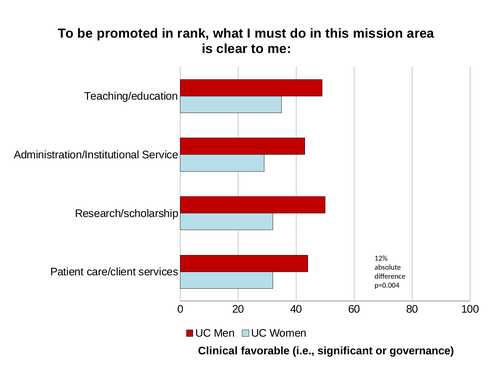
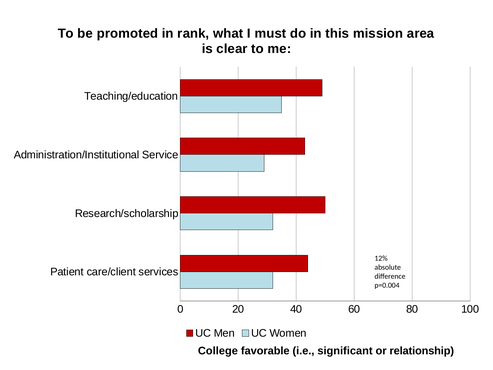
Clinical: Clinical -> College
governance: governance -> relationship
